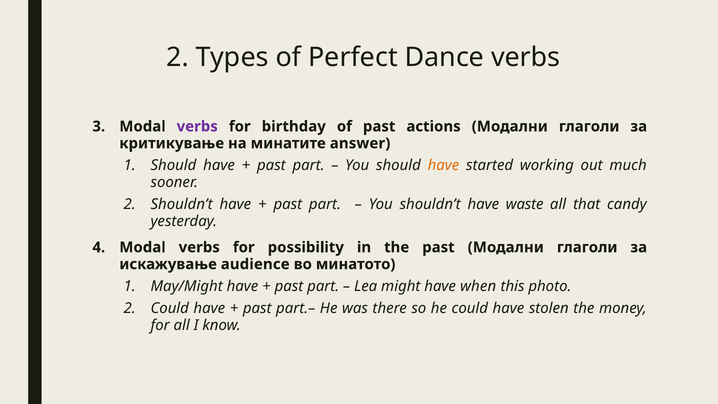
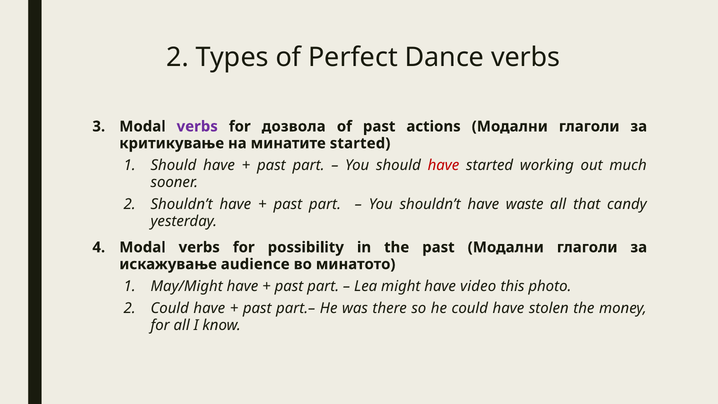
birthday: birthday -> дозвола
минатите answer: answer -> started
have at (443, 165) colour: orange -> red
when: when -> video
